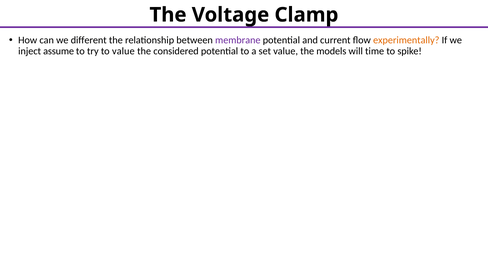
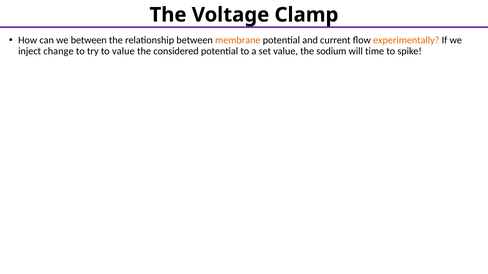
we different: different -> between
membrane colour: purple -> orange
assume: assume -> change
models: models -> sodium
